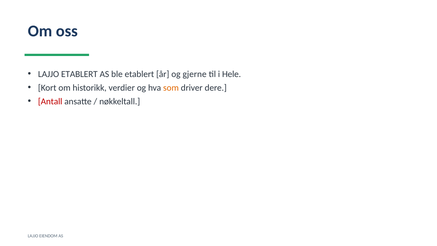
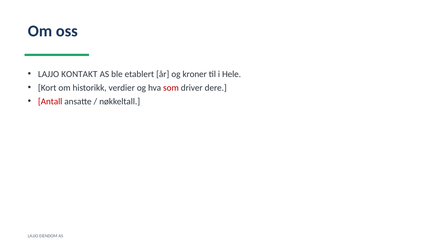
LAJJO ETABLERT: ETABLERT -> KONTAKT
gjerne: gjerne -> kroner
som colour: orange -> red
